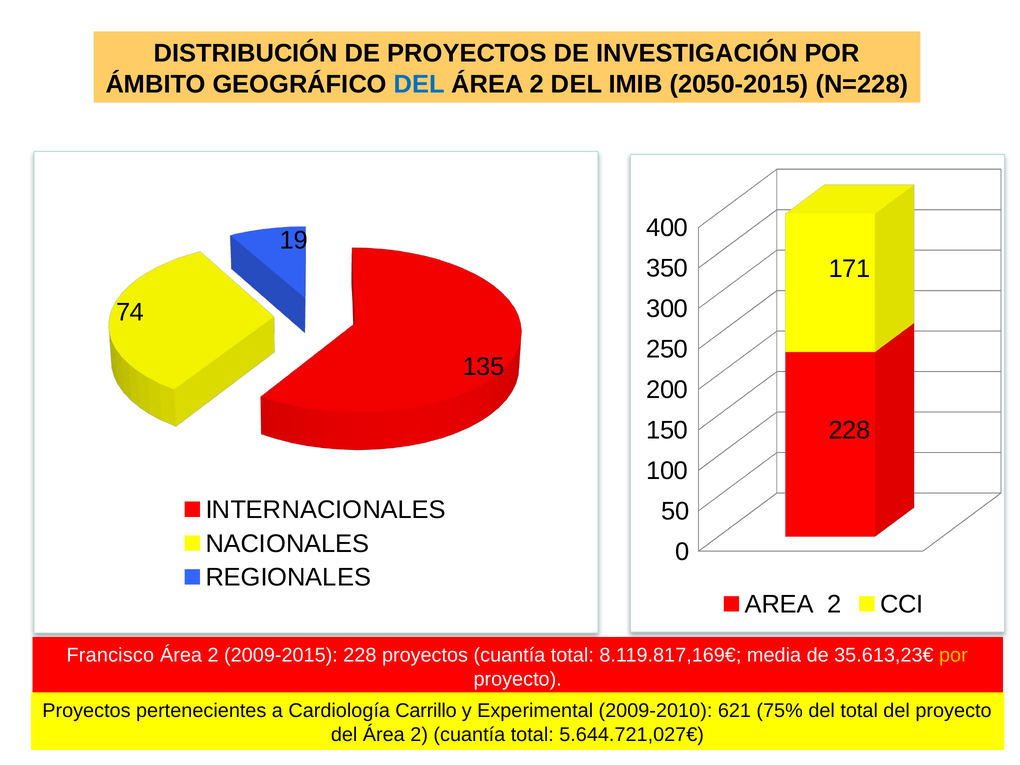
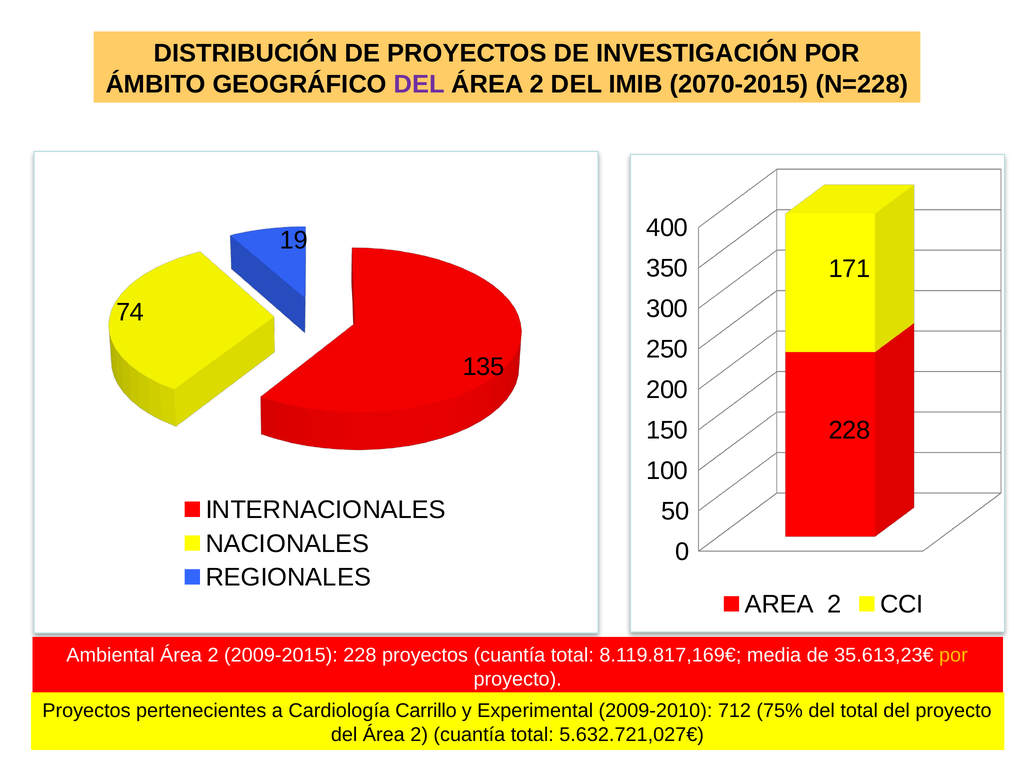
DEL at (419, 84) colour: blue -> purple
2050-2015: 2050-2015 -> 2070-2015
Francisco: Francisco -> Ambiental
621: 621 -> 712
5.644.721,027€: 5.644.721,027€ -> 5.632.721,027€
